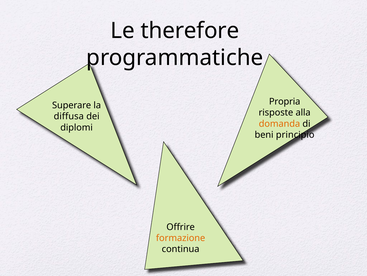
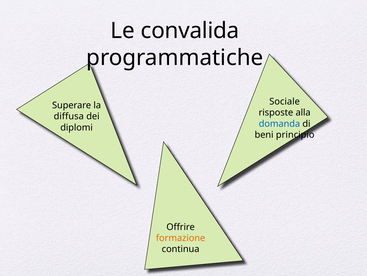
therefore: therefore -> convalida
Propria: Propria -> Sociale
domanda colour: orange -> blue
